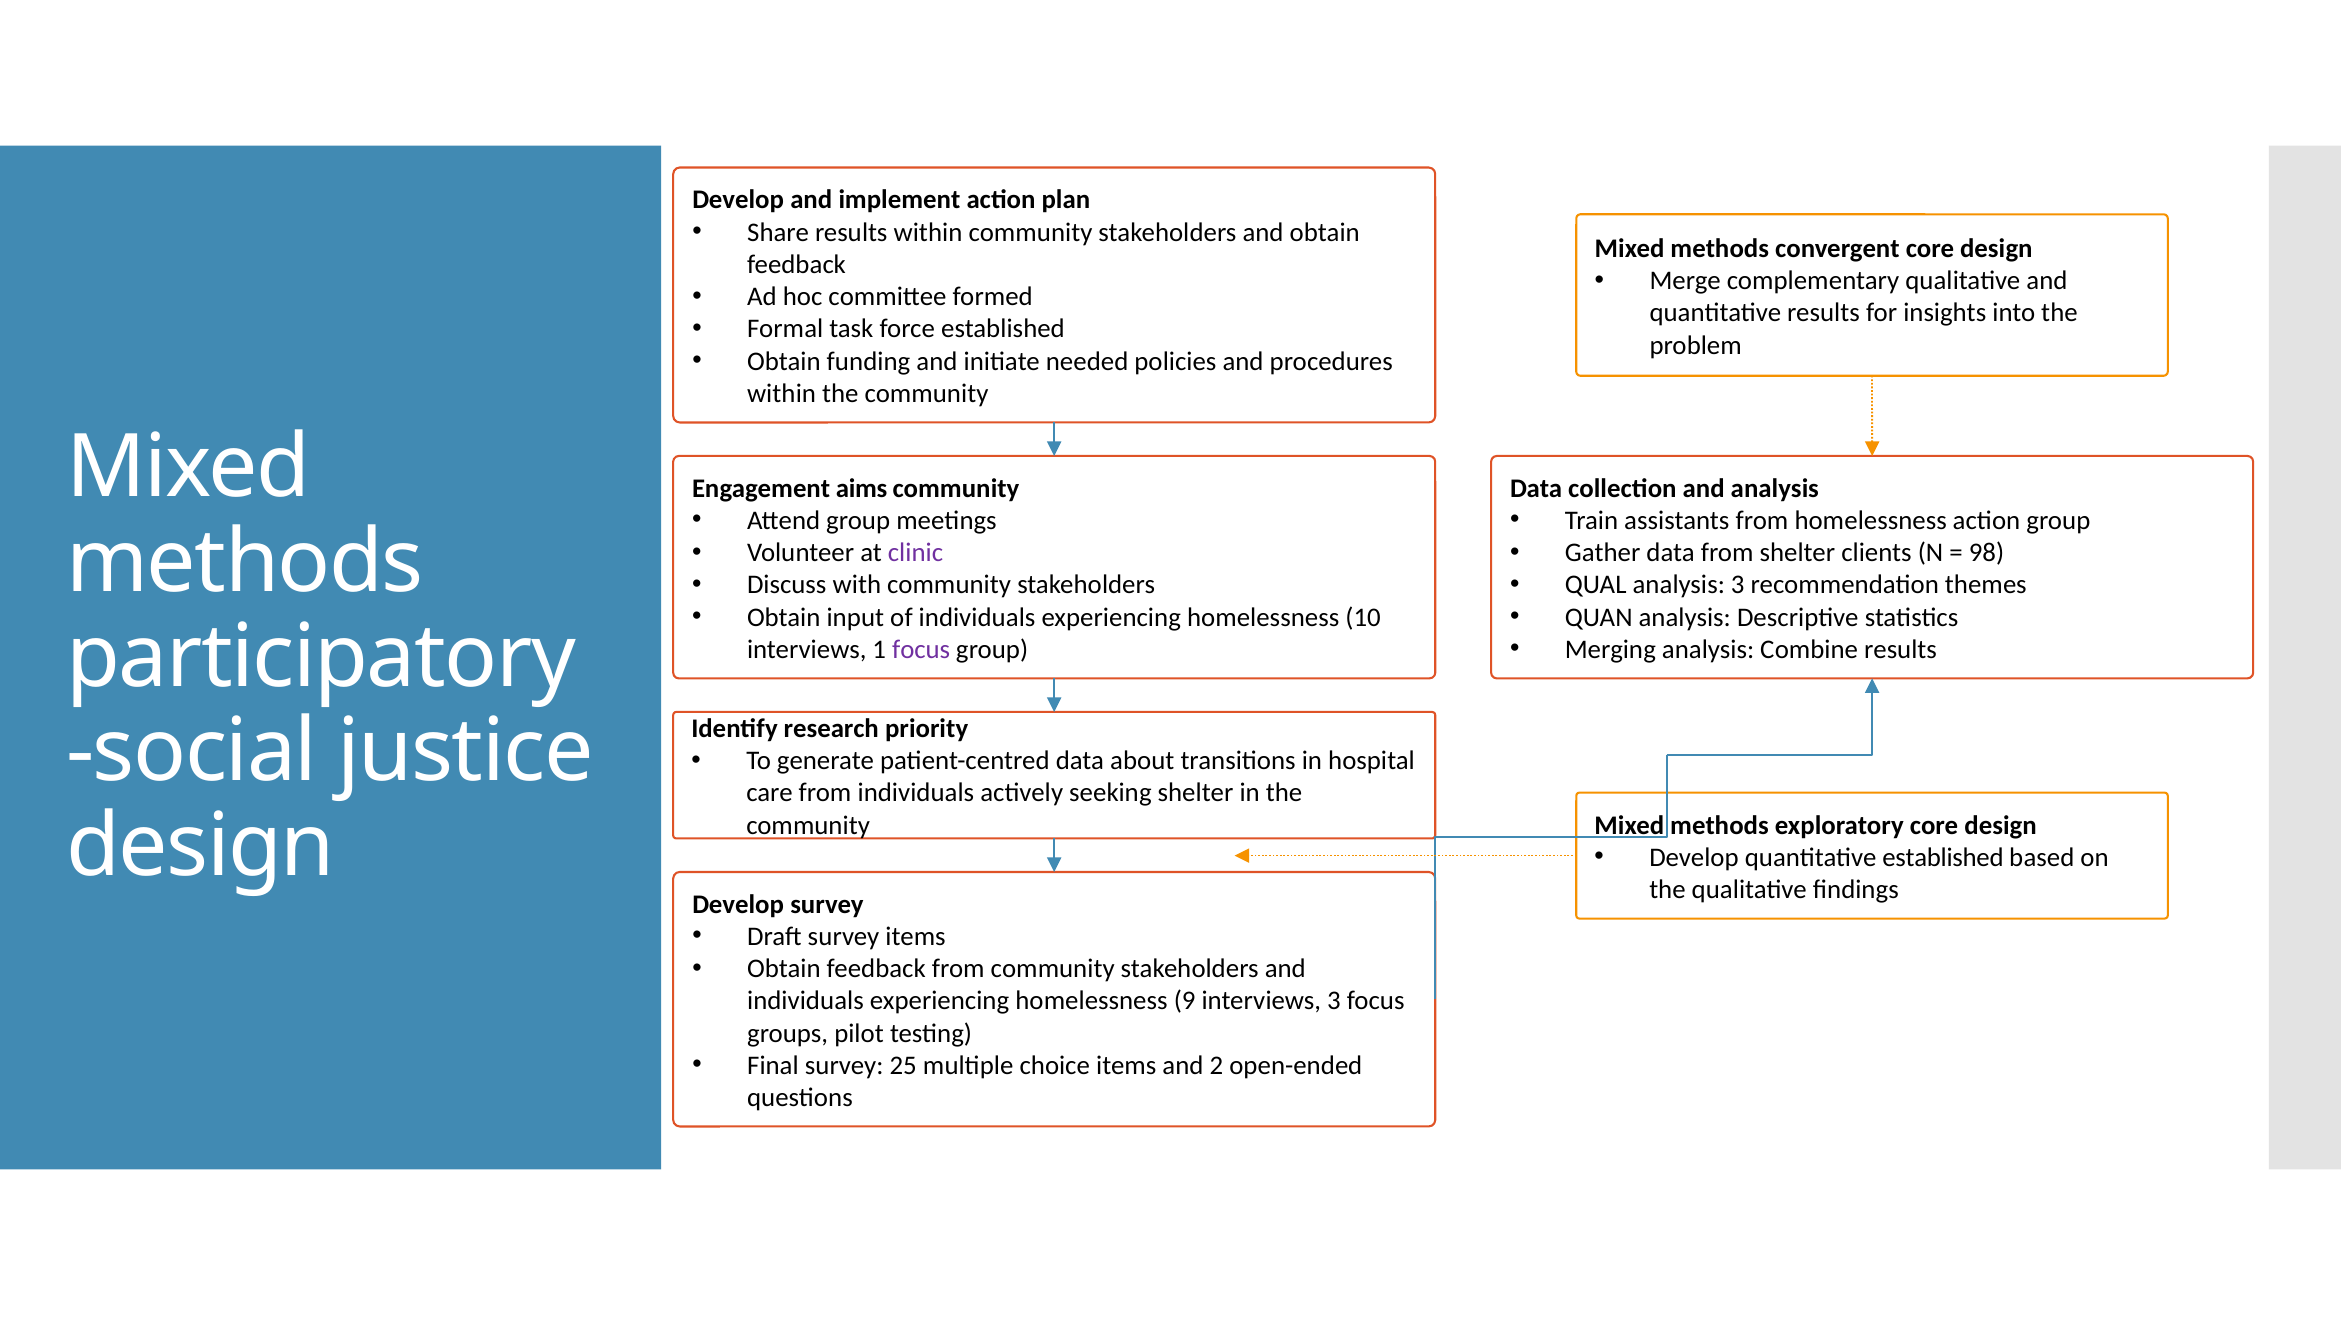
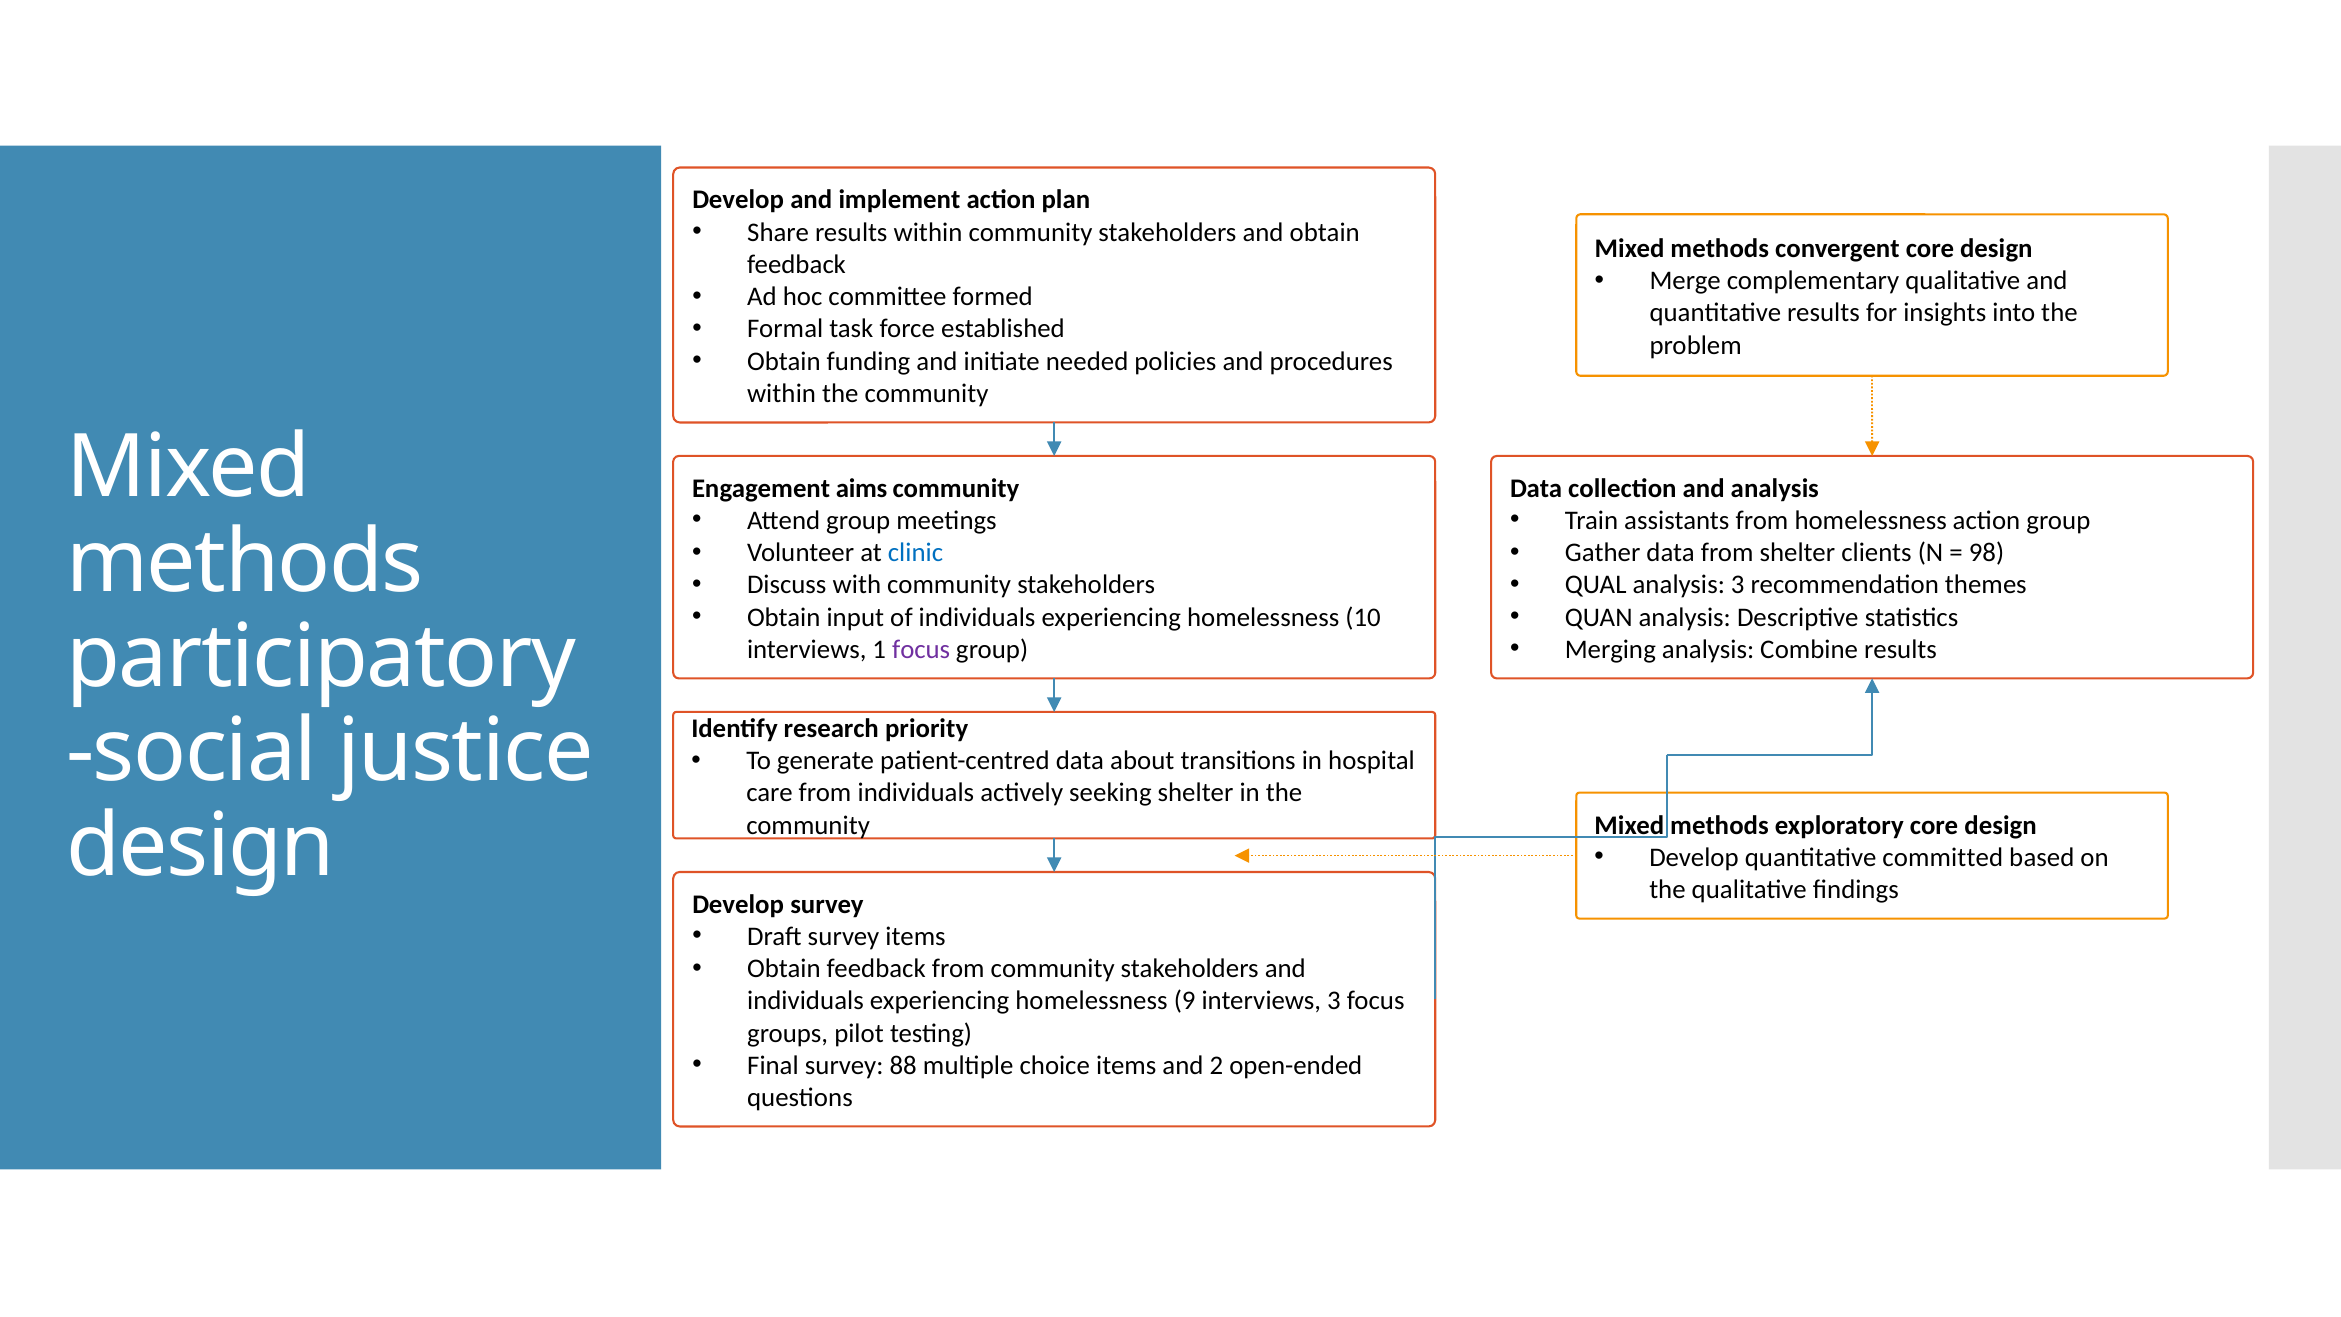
clinic colour: purple -> blue
quantitative established: established -> committed
25: 25 -> 88
